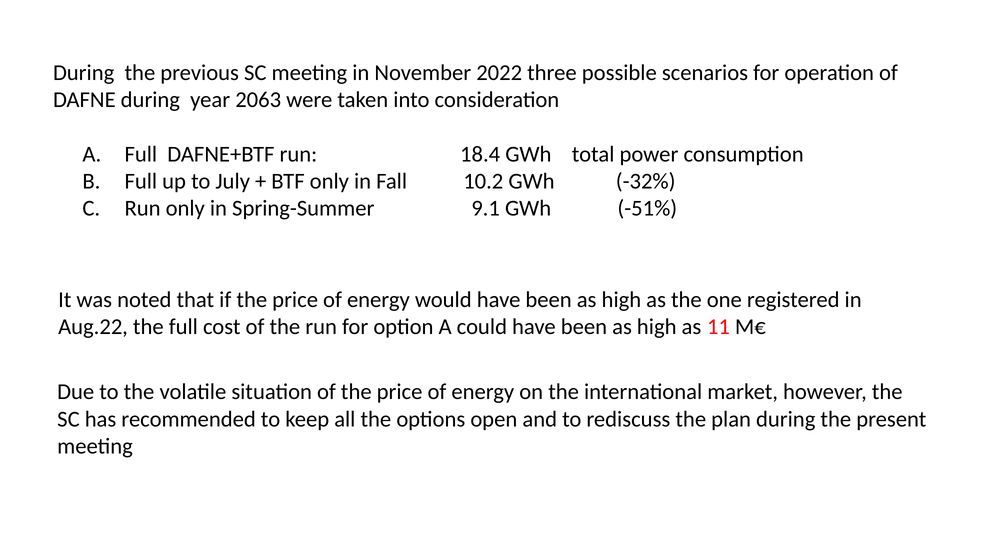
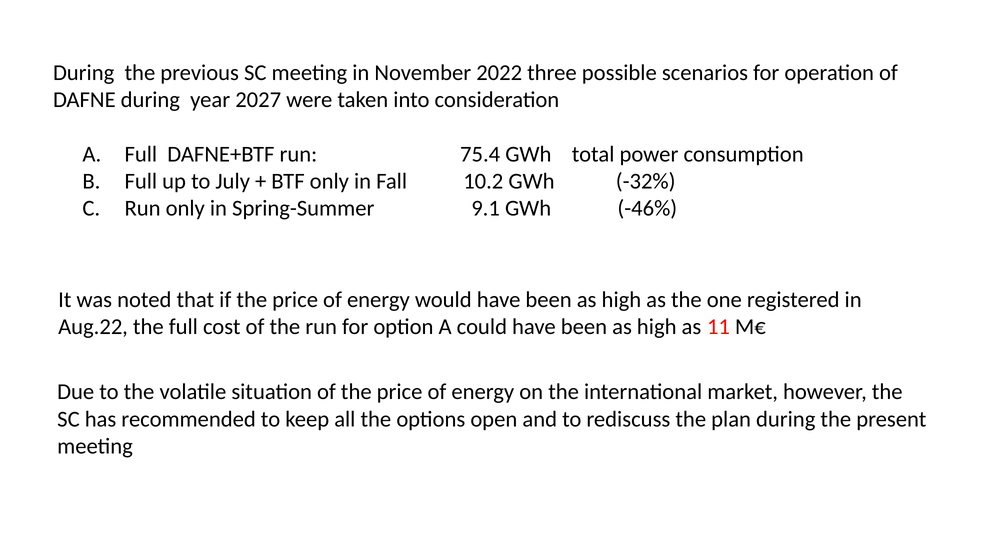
2063: 2063 -> 2027
18.4: 18.4 -> 75.4
-51%: -51% -> -46%
